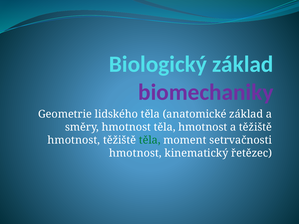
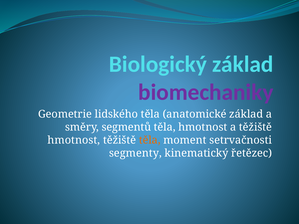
směry hmotnost: hmotnost -> segmentů
těla at (150, 140) colour: green -> orange
hmotnost at (135, 153): hmotnost -> segmenty
